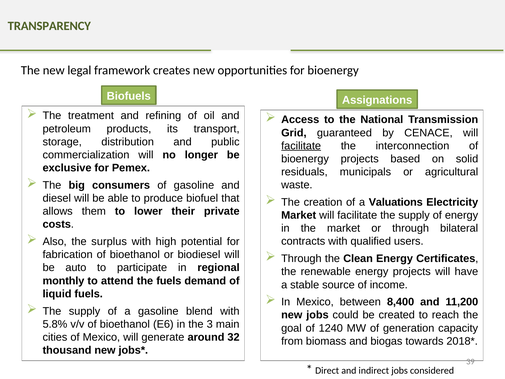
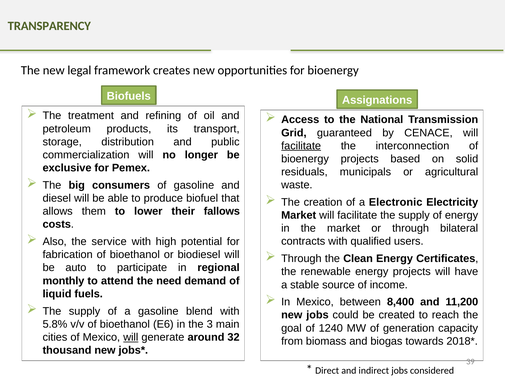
Valuations: Valuations -> Electronic
private: private -> fallows
surplus: surplus -> service
the fuels: fuels -> need
will at (131, 337) underline: none -> present
